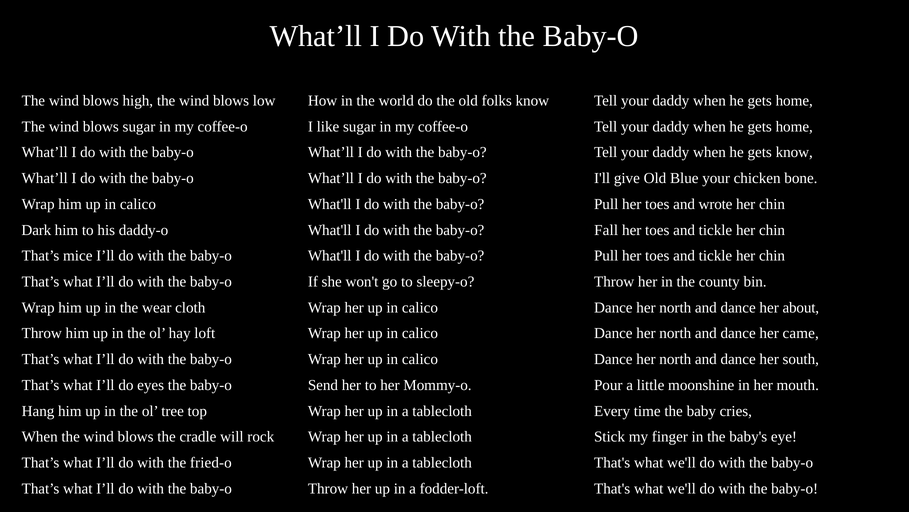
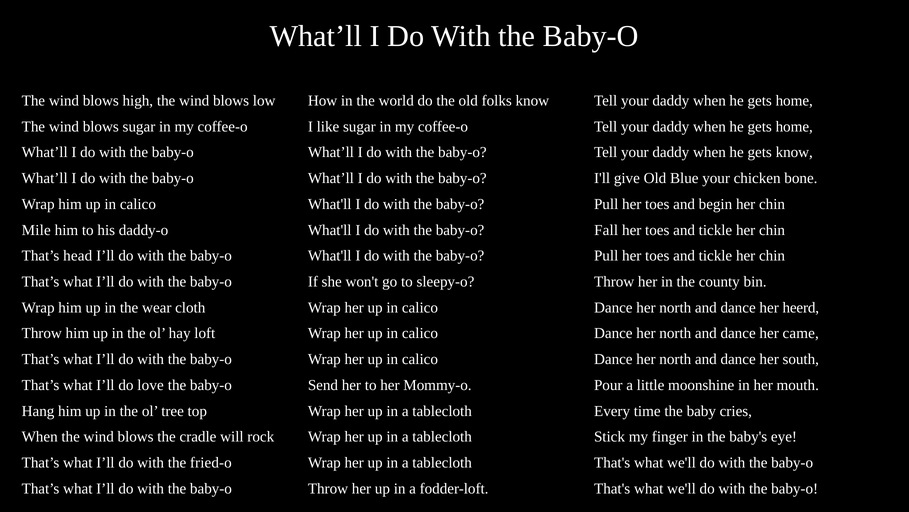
wrote: wrote -> begin
Dark: Dark -> Mile
mice: mice -> head
about: about -> heerd
eyes: eyes -> love
